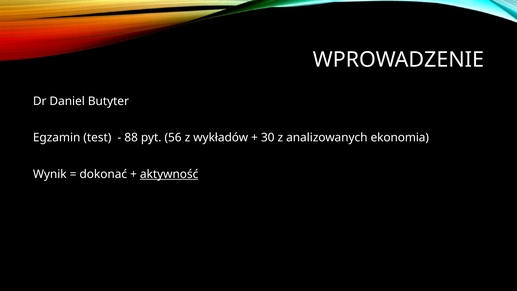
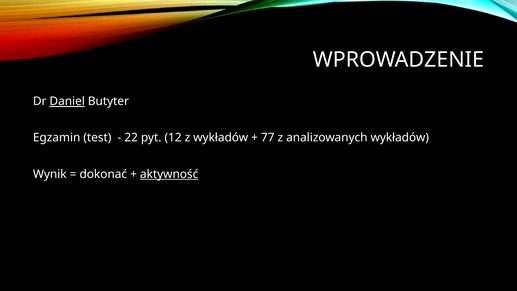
Daniel underline: none -> present
88: 88 -> 22
56: 56 -> 12
30: 30 -> 77
analizowanych ekonomia: ekonomia -> wykładów
